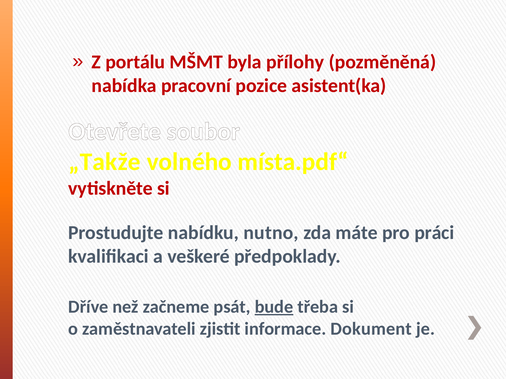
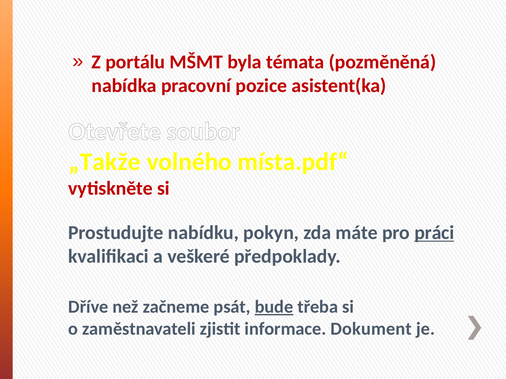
přílohy: přílohy -> témata
nutno: nutno -> pokyn
práci underline: none -> present
